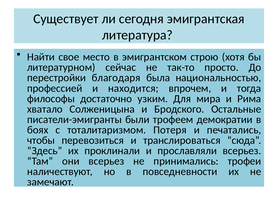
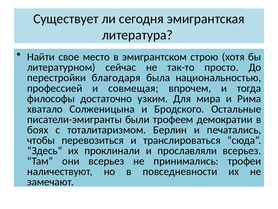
находится: находится -> совмещая
Потеря: Потеря -> Берлин
